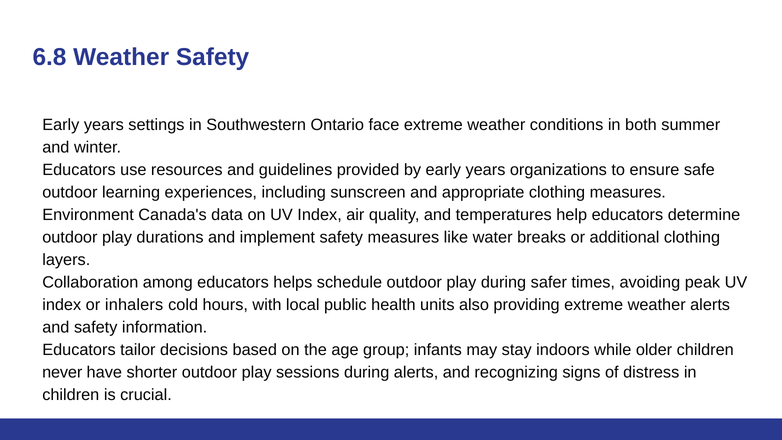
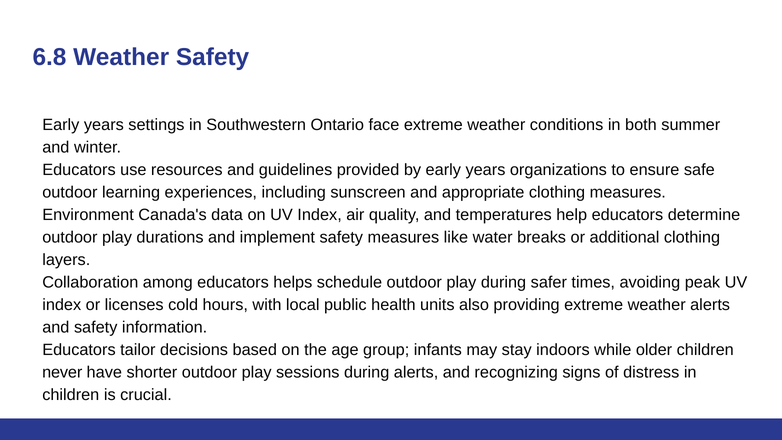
inhalers: inhalers -> licenses
